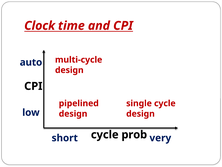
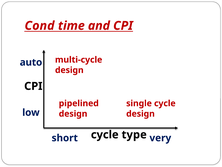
Clock: Clock -> Cond
prob: prob -> type
